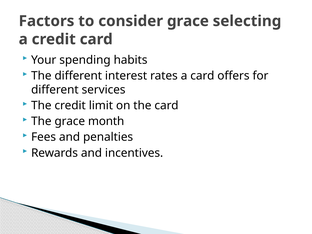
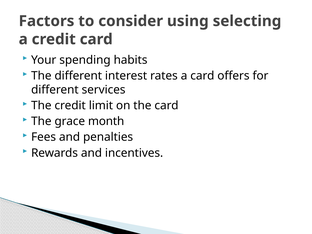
consider grace: grace -> using
